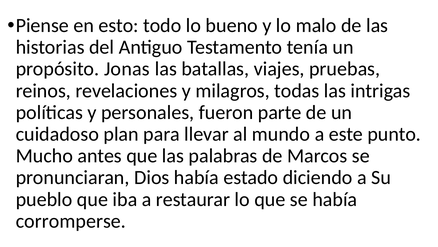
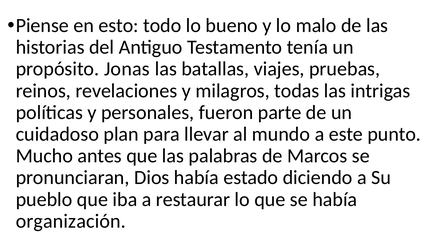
corromperse: corromperse -> organización
